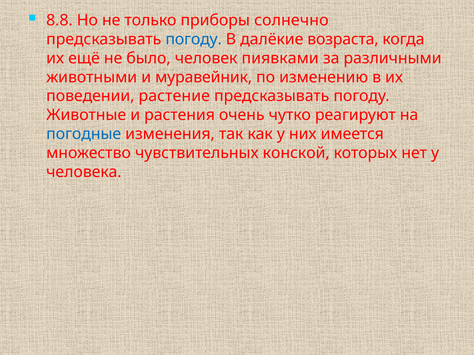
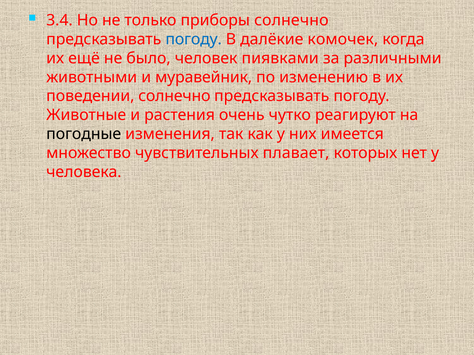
8.8: 8.8 -> 3.4
возраста: возраста -> комочек
поведении растение: растение -> солнечно
погодные colour: blue -> black
конской: конской -> плавает
